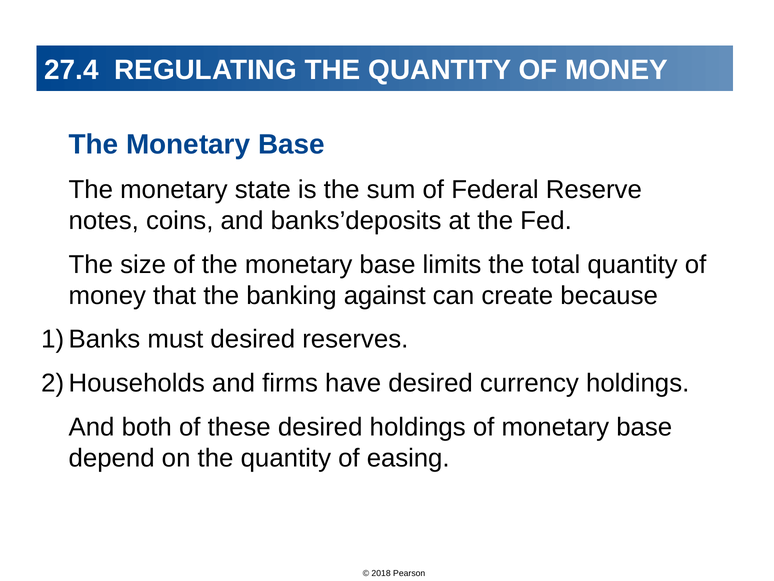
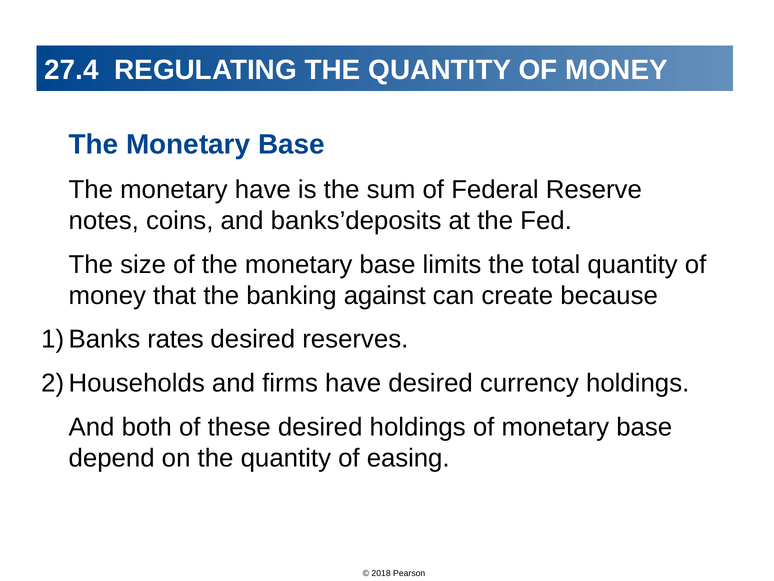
monetary state: state -> have
must: must -> rates
